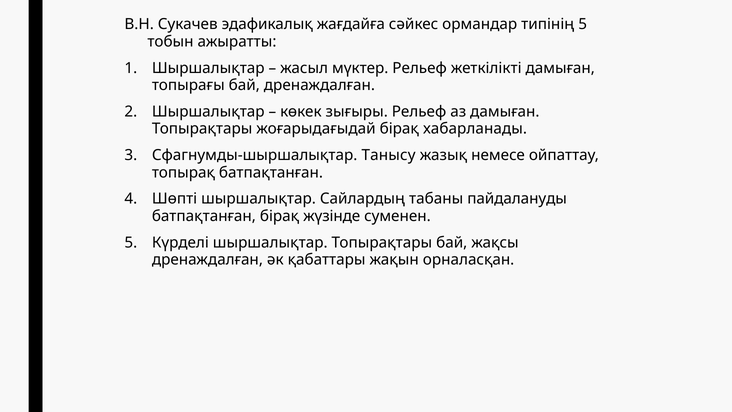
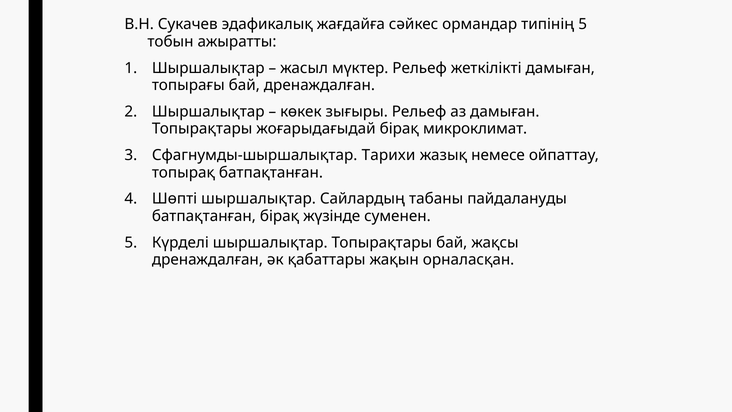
хабарланады: хабарланады -> микроклимат
Танысу: Танысу -> Тарихи
